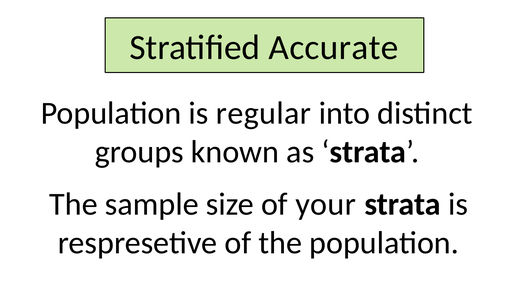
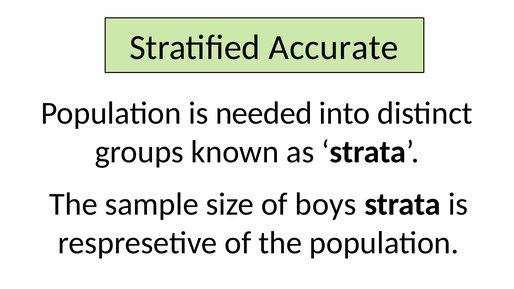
regular: regular -> needed
your: your -> boys
